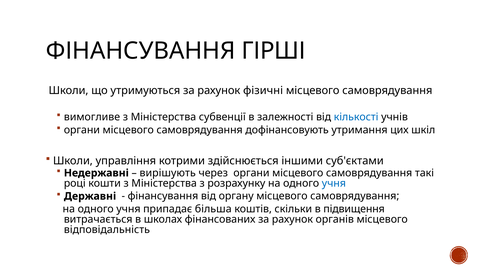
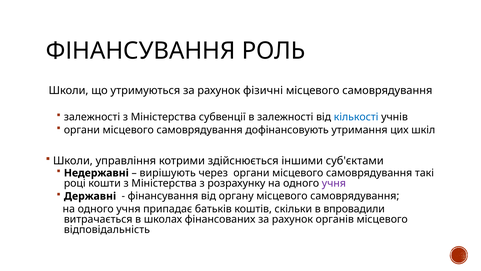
ГІРШІ: ГІРШІ -> РОЛЬ
вимогливе at (92, 117): вимогливе -> залежності
учня at (334, 183) colour: blue -> purple
більша: більша -> батьків
підвищення: підвищення -> впровадили
